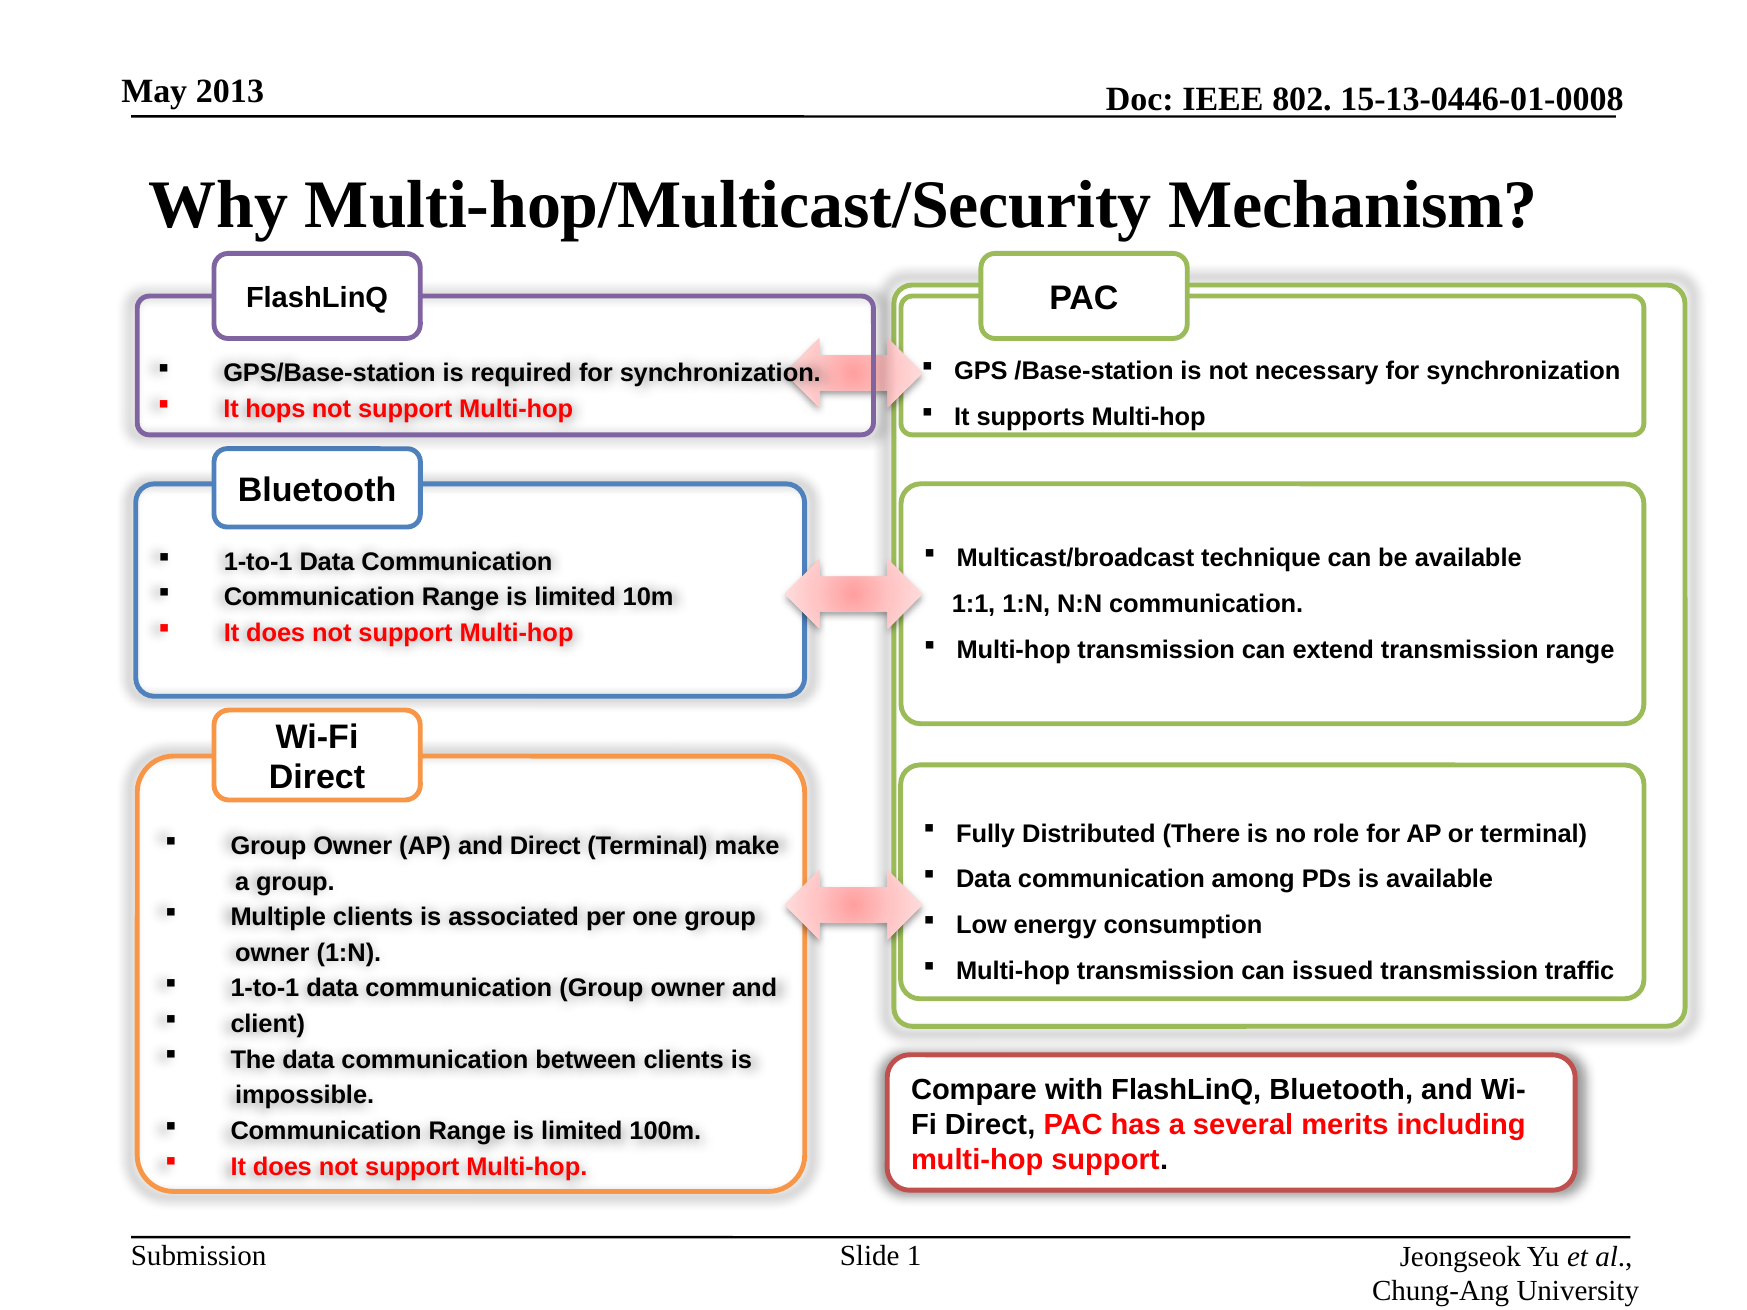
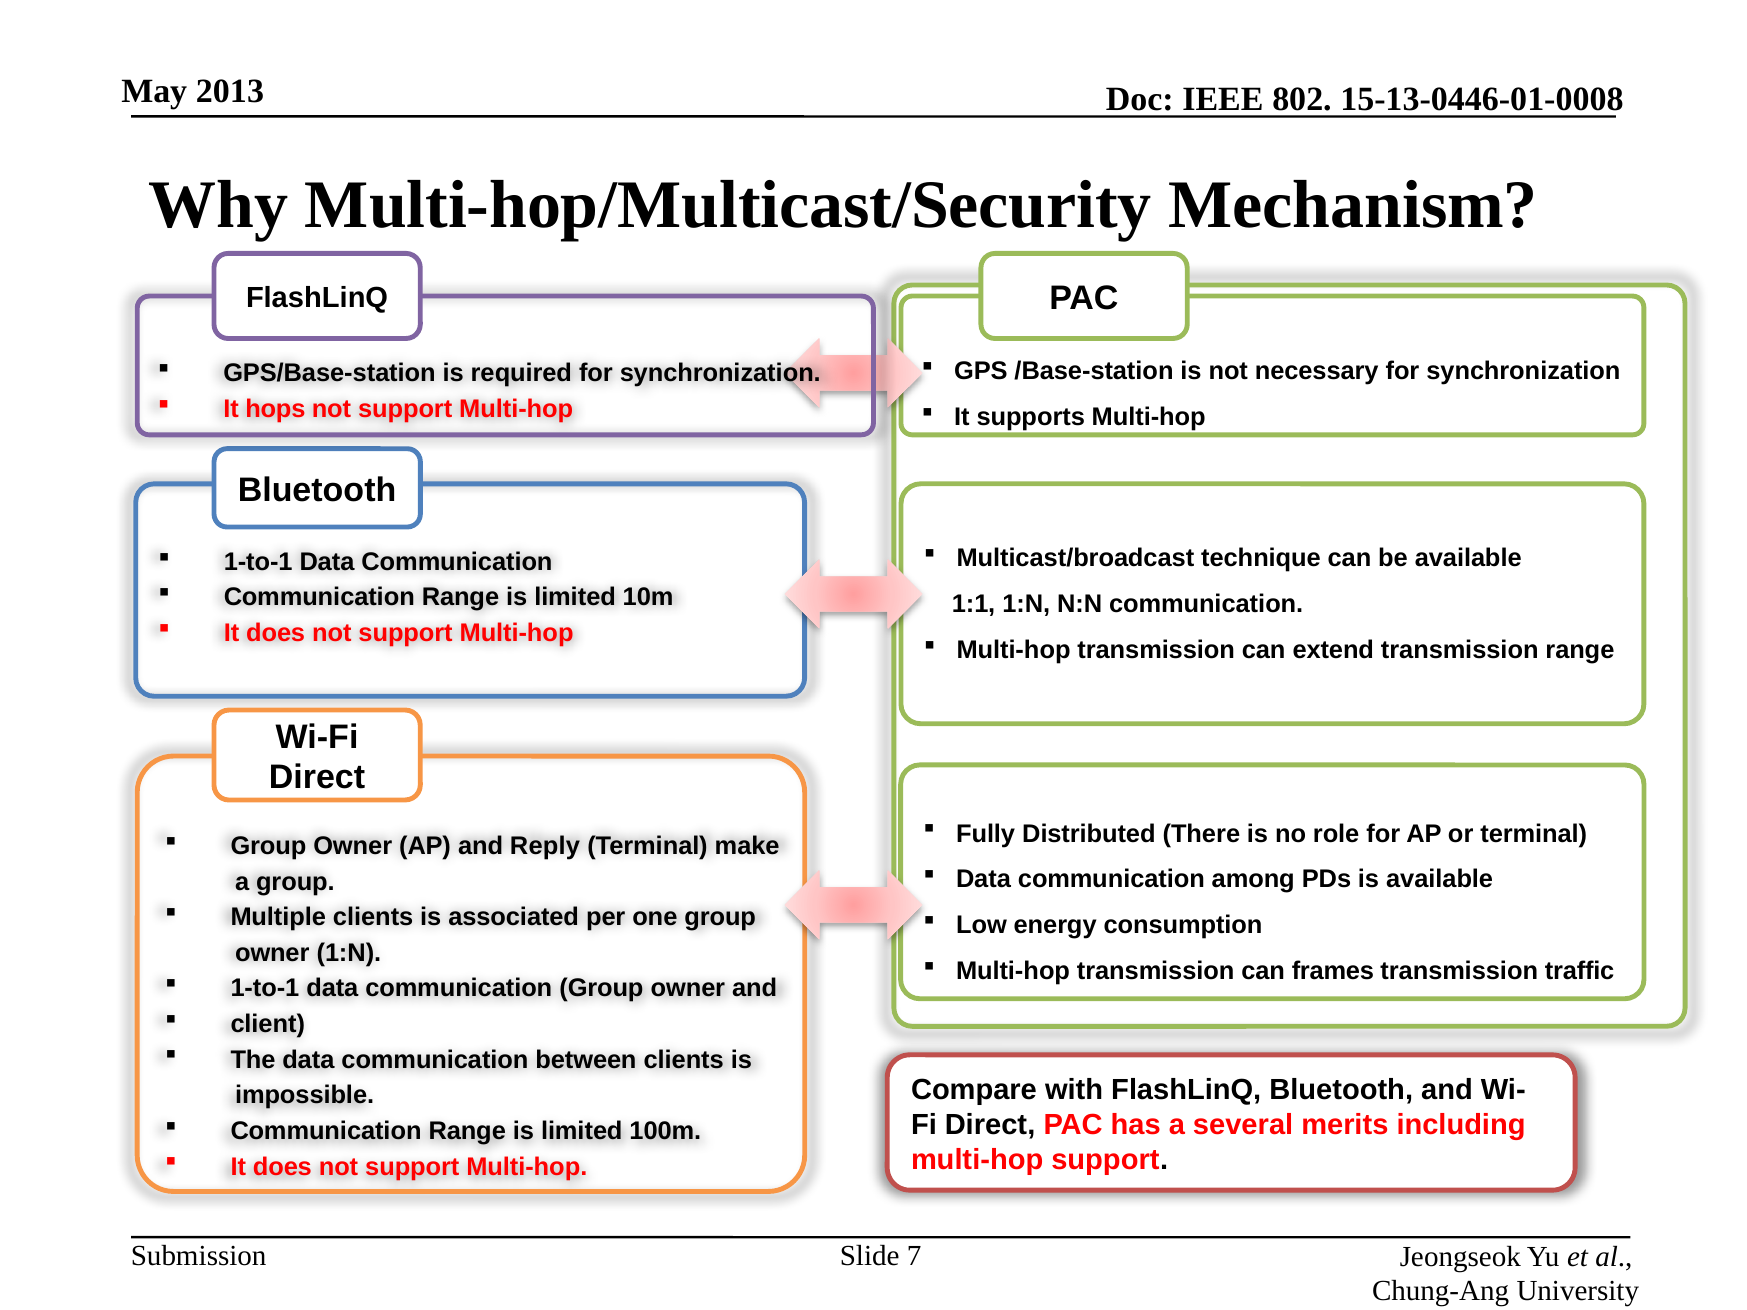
and Direct: Direct -> Reply
issued: issued -> frames
1: 1 -> 7
